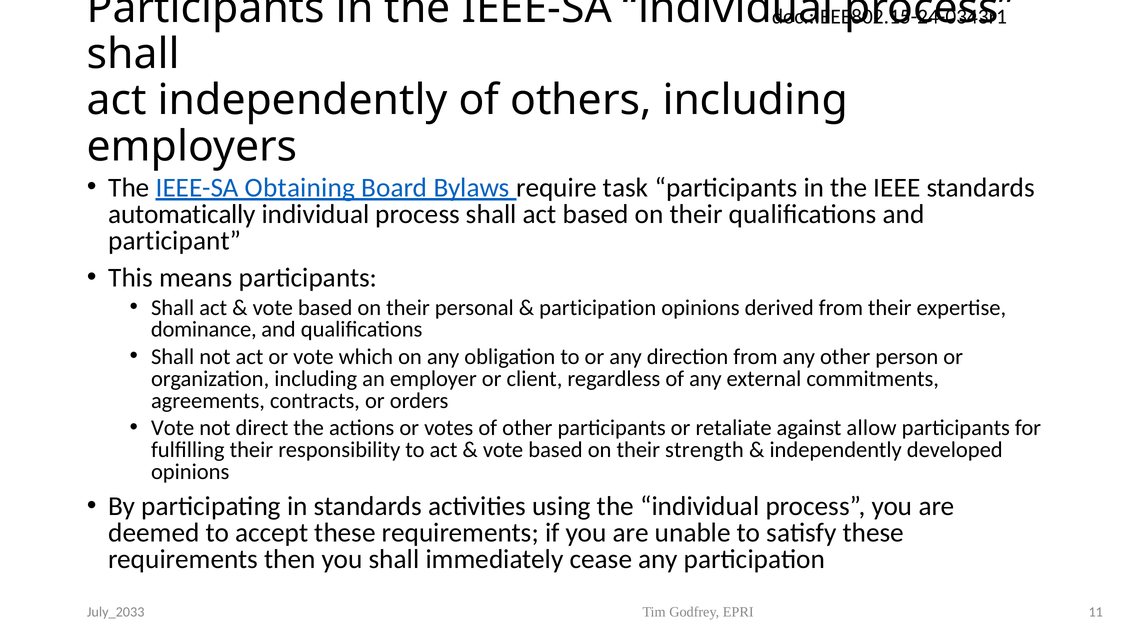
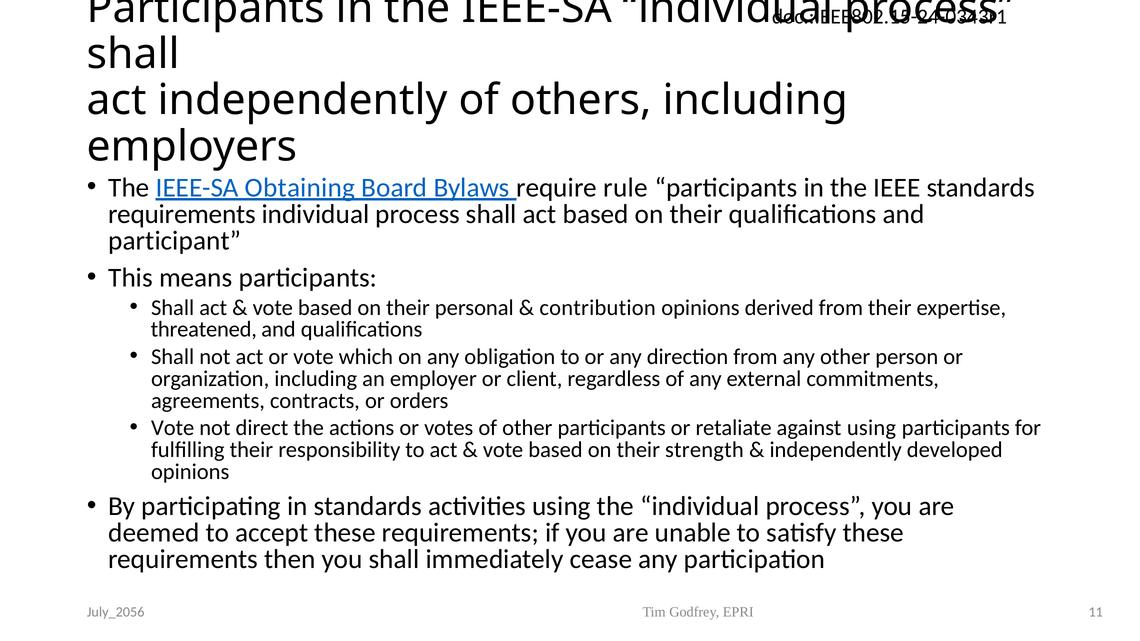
task: task -> rule
automatically at (182, 214): automatically -> requirements
participation at (598, 308): participation -> contribution
dominance: dominance -> threatened
against allow: allow -> using
July_2033: July_2033 -> July_2056
